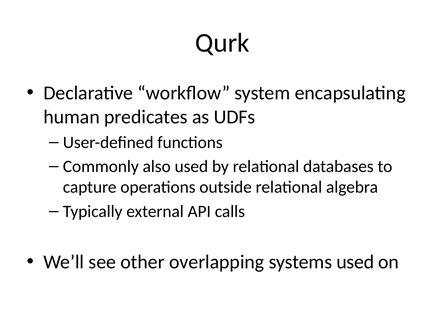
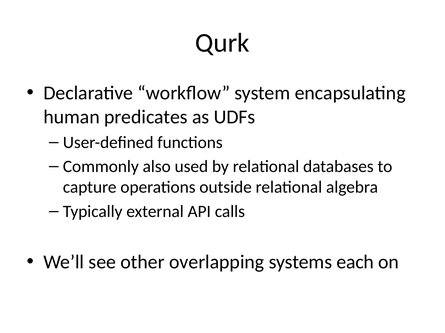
systems used: used -> each
